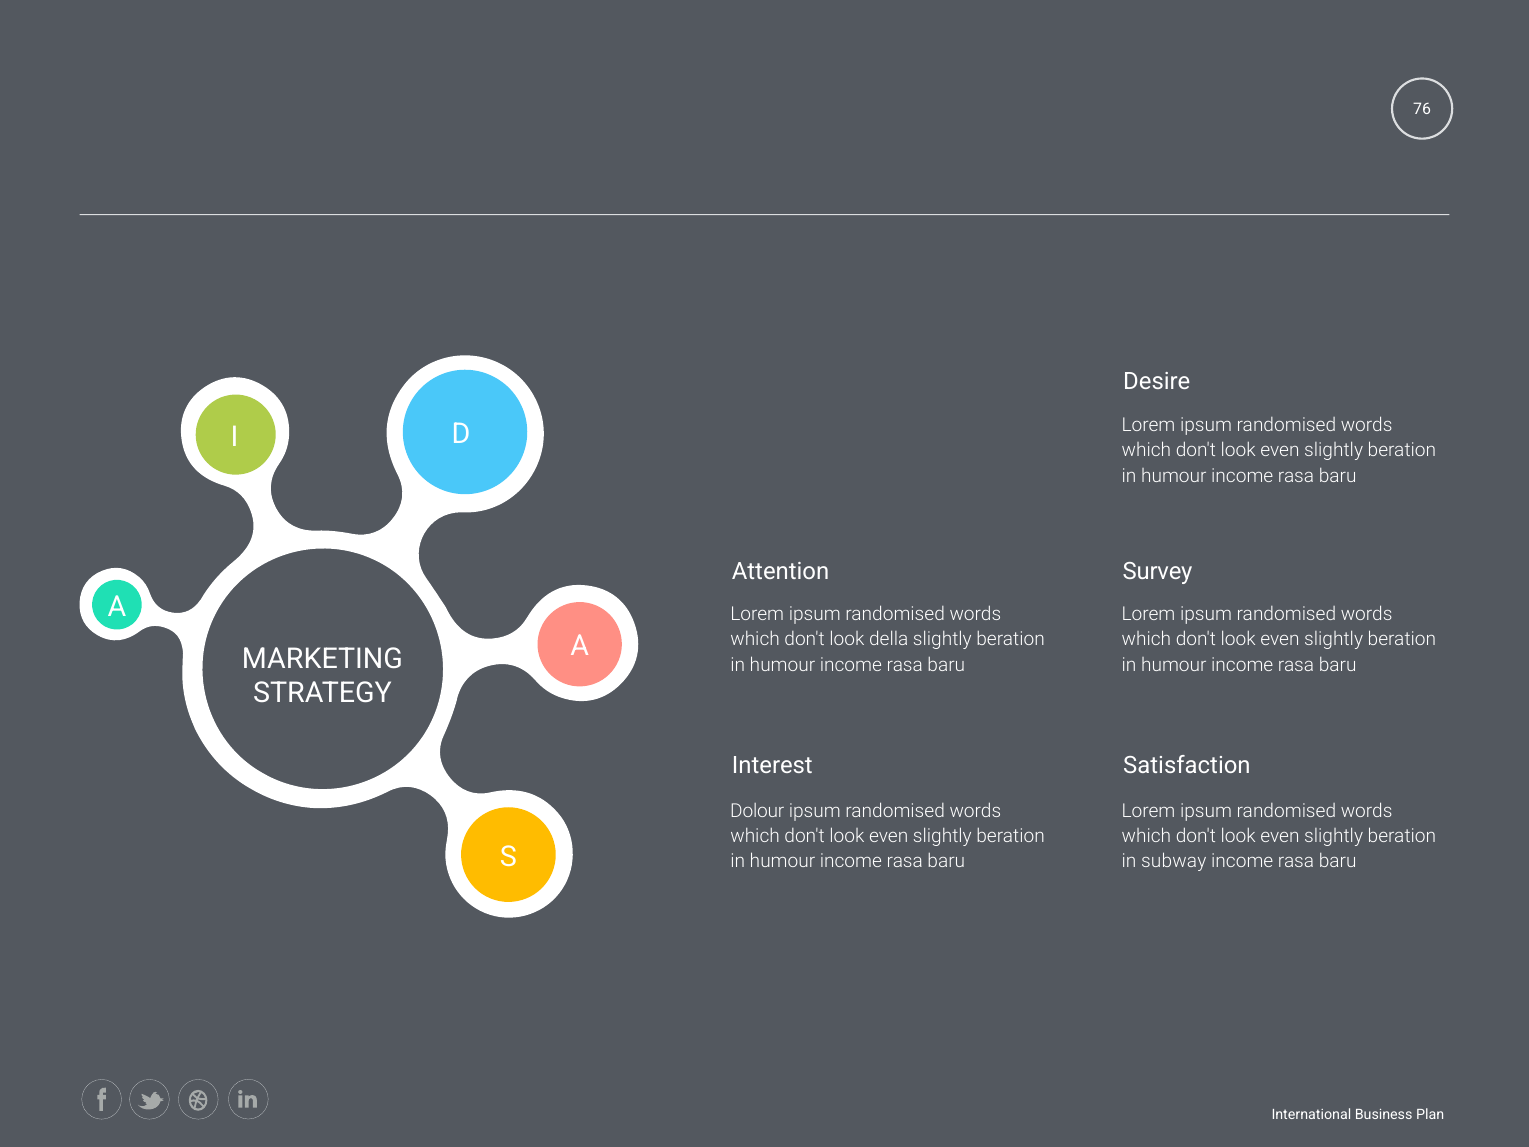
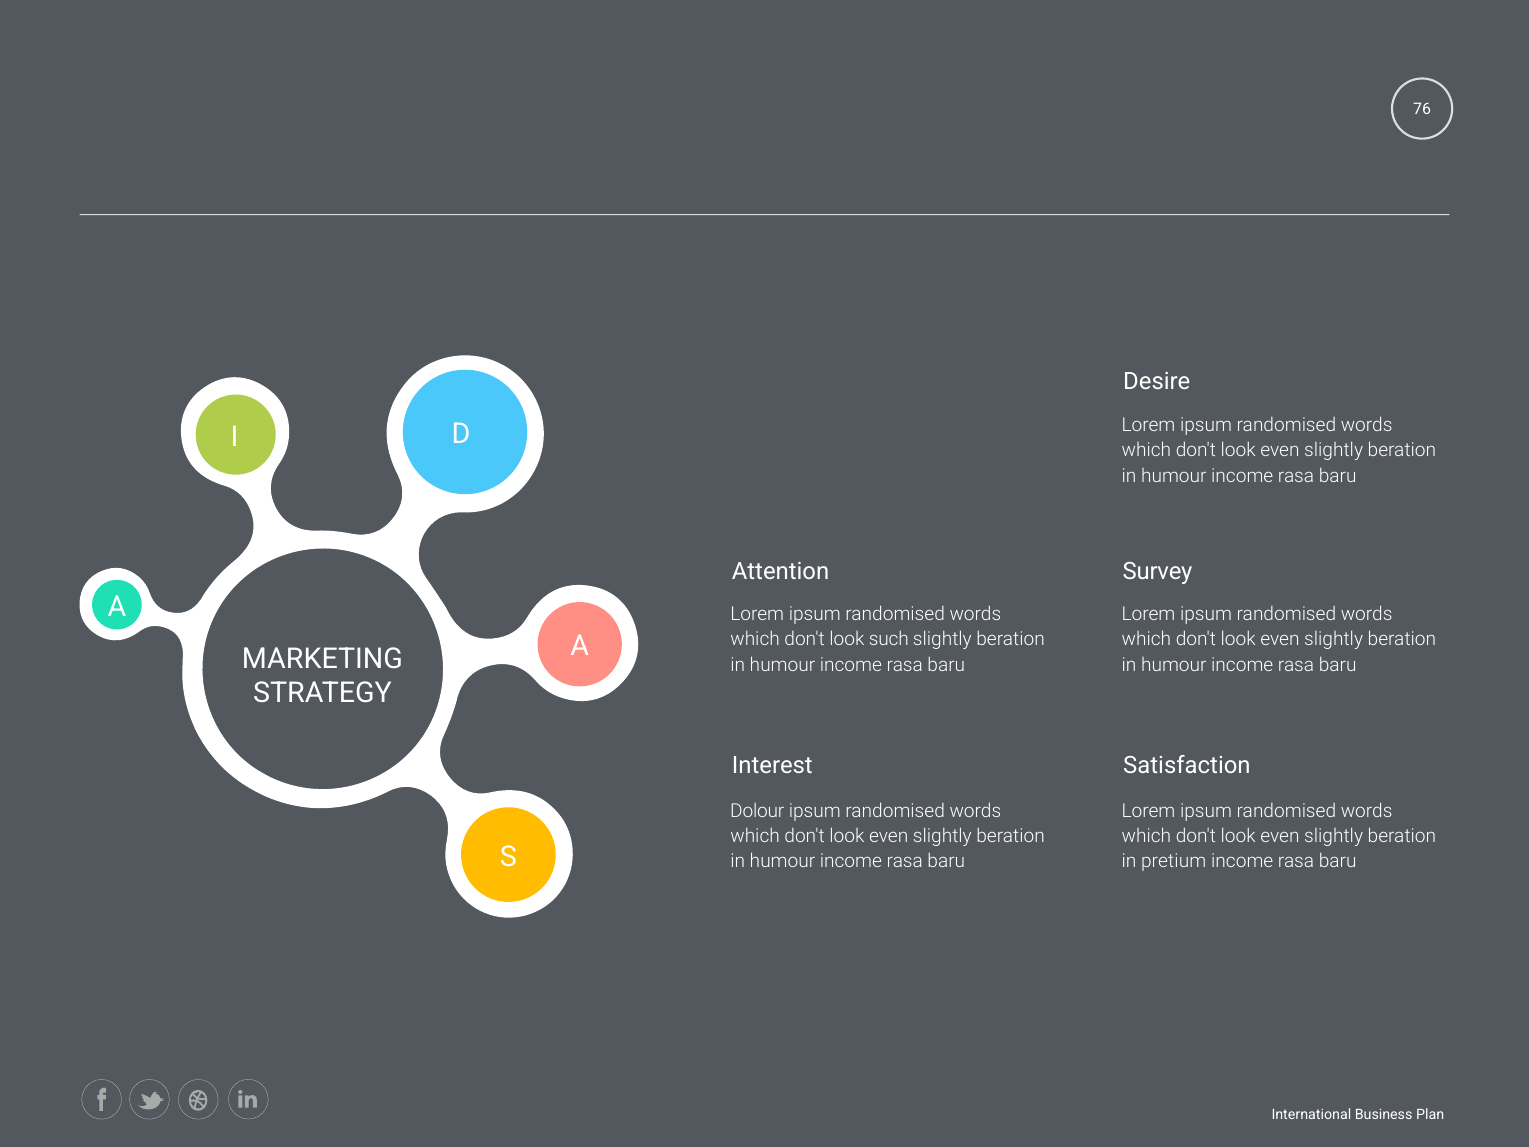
della: della -> such
subway: subway -> pretium
